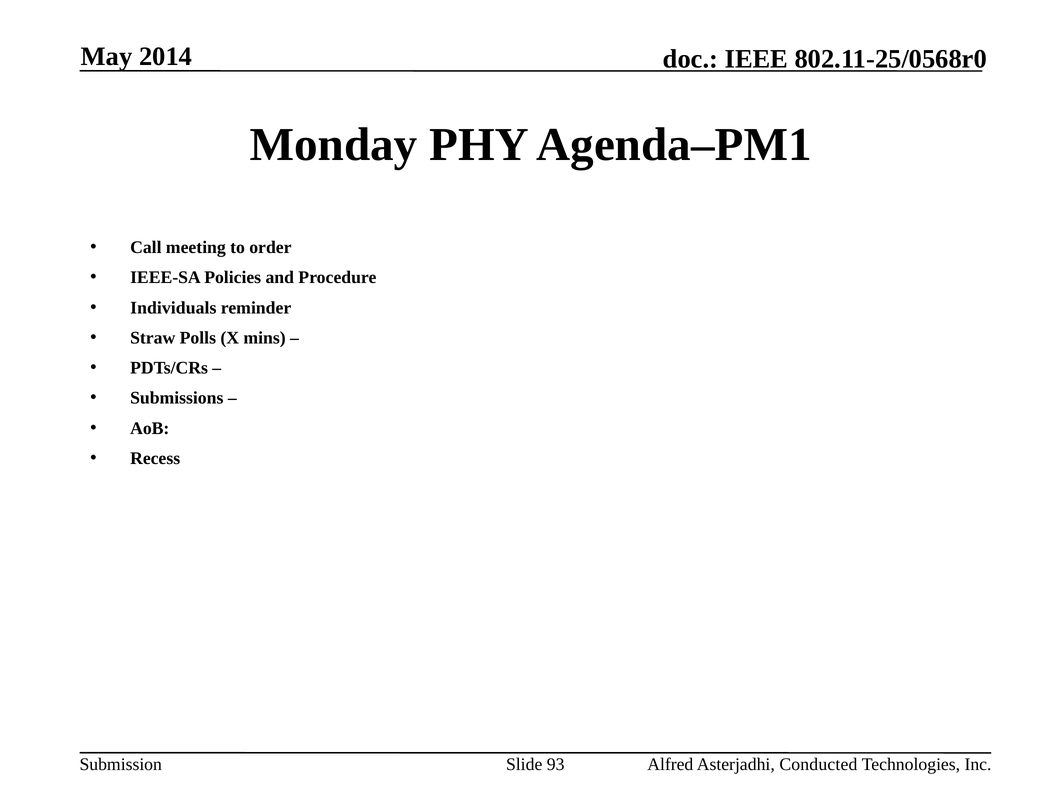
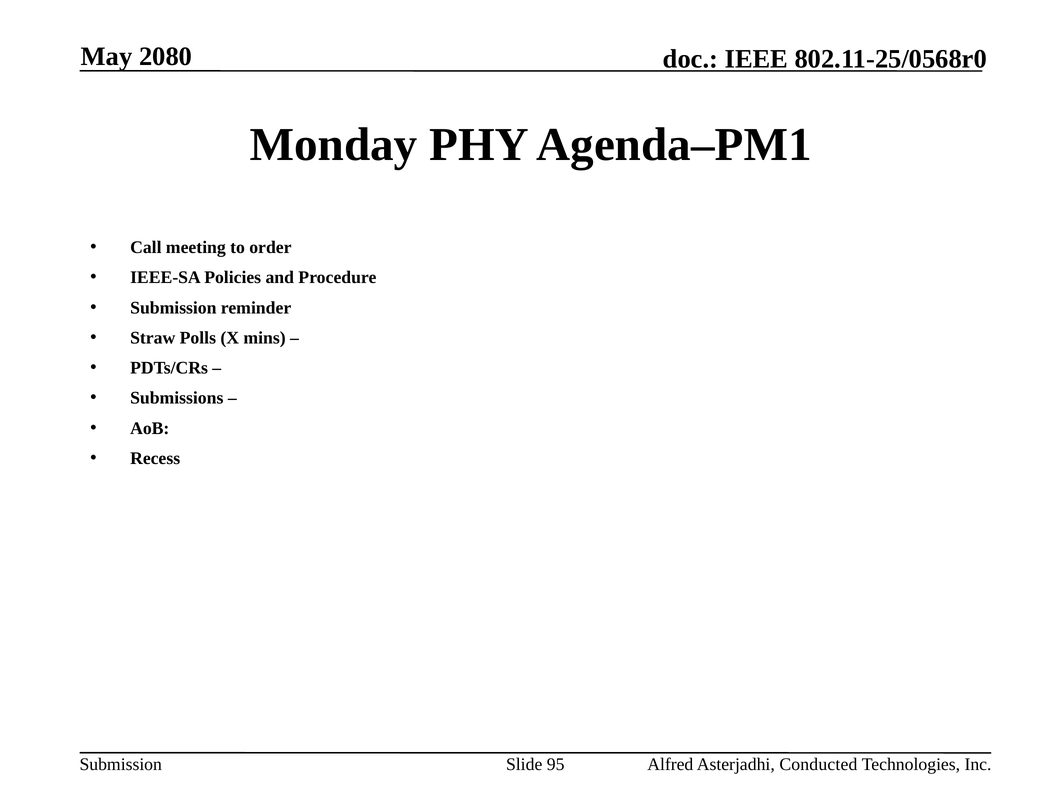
2014: 2014 -> 2080
Individuals at (173, 307): Individuals -> Submission
93: 93 -> 95
